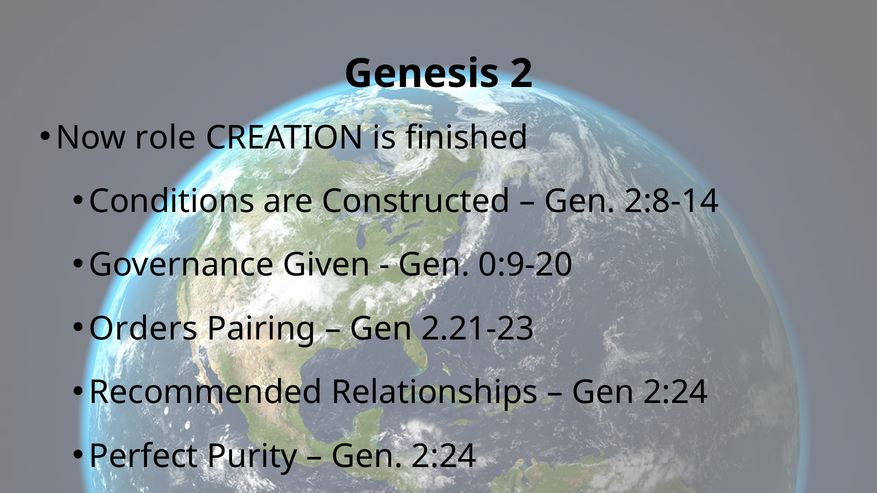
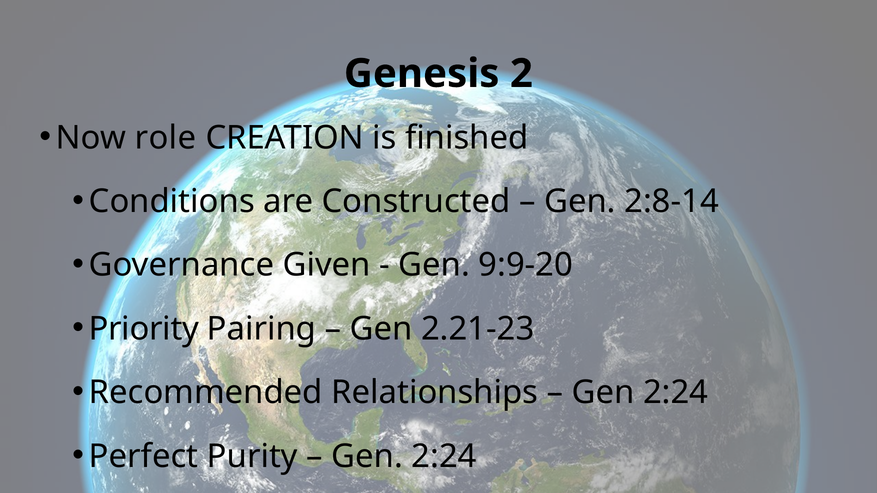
0:9-20: 0:9-20 -> 9:9-20
Orders: Orders -> Priority
